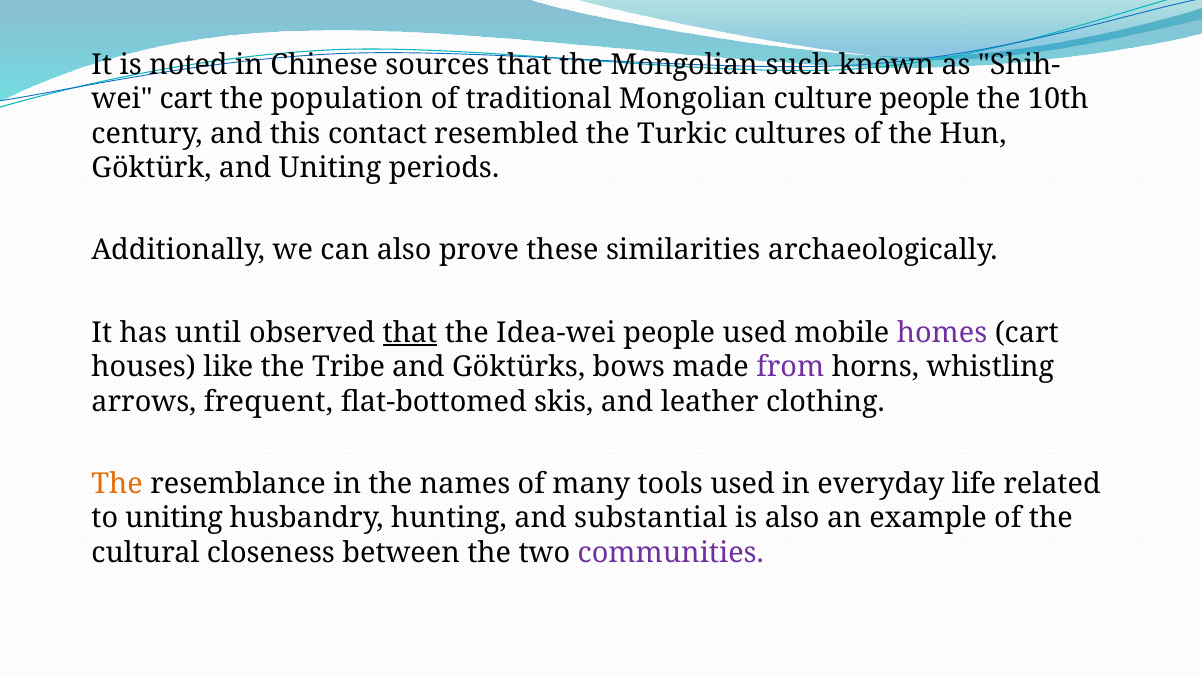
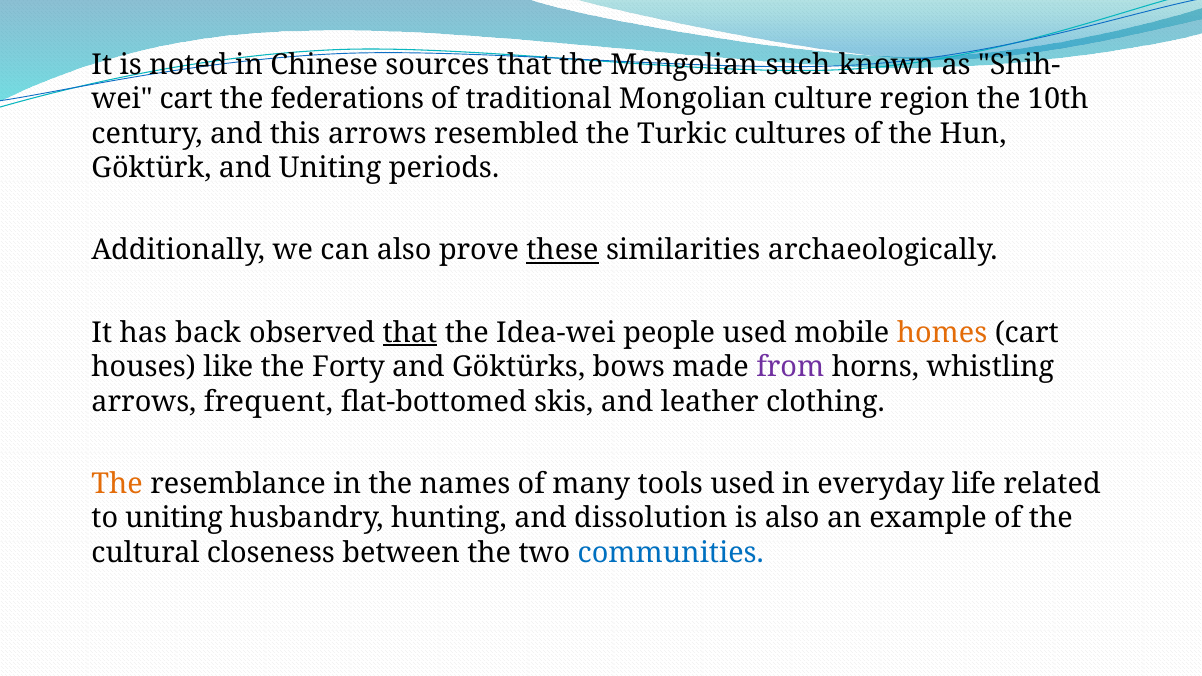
population: population -> federations
culture people: people -> region
this contact: contact -> arrows
these underline: none -> present
until: until -> back
homes colour: purple -> orange
Tribe: Tribe -> Forty
substantial: substantial -> dissolution
communities colour: purple -> blue
